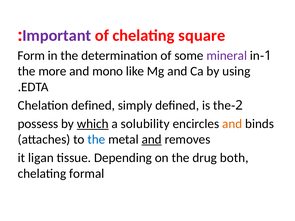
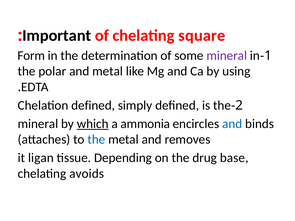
Important colour: purple -> black
more: more -> polar
and mono: mono -> metal
possess at (38, 124): possess -> mineral
solubility: solubility -> ammonia
and at (232, 124) colour: orange -> blue
and at (152, 140) underline: present -> none
both: both -> base
formal: formal -> avoids
